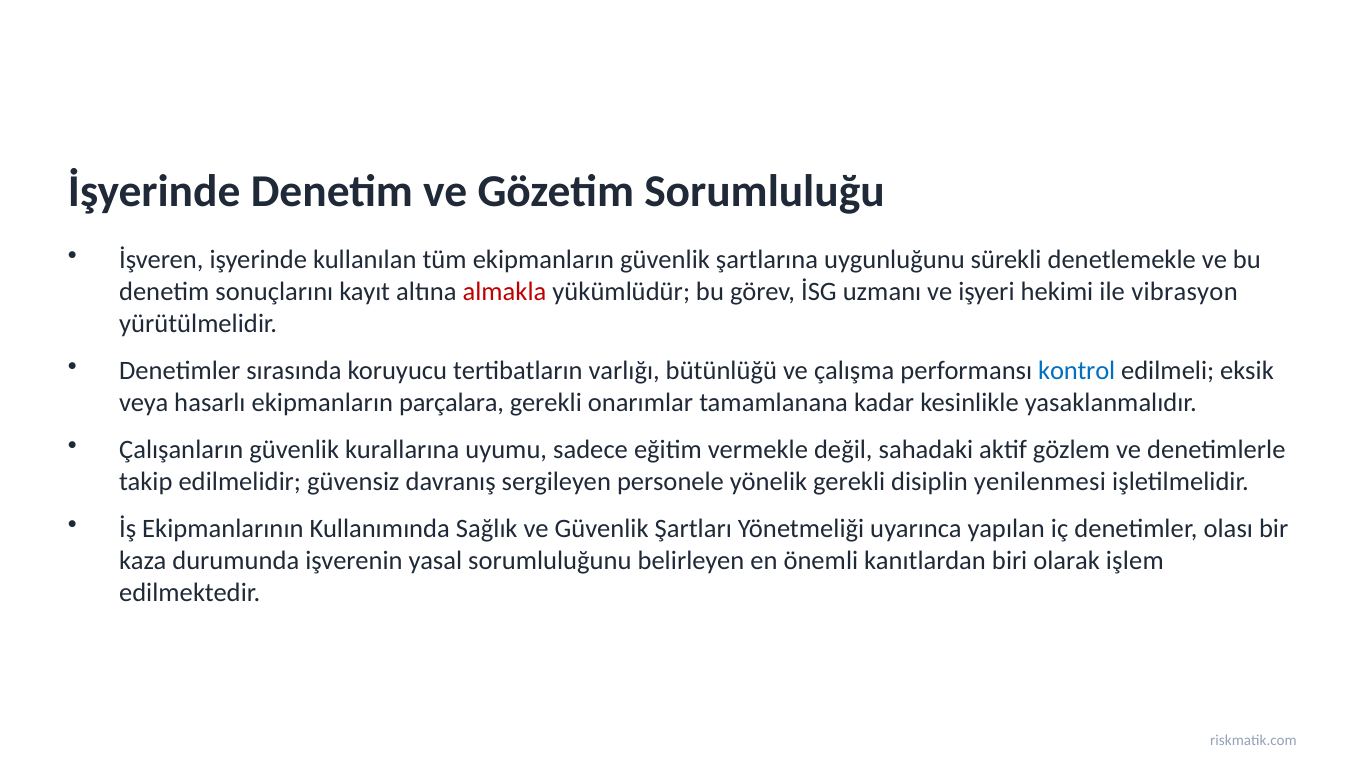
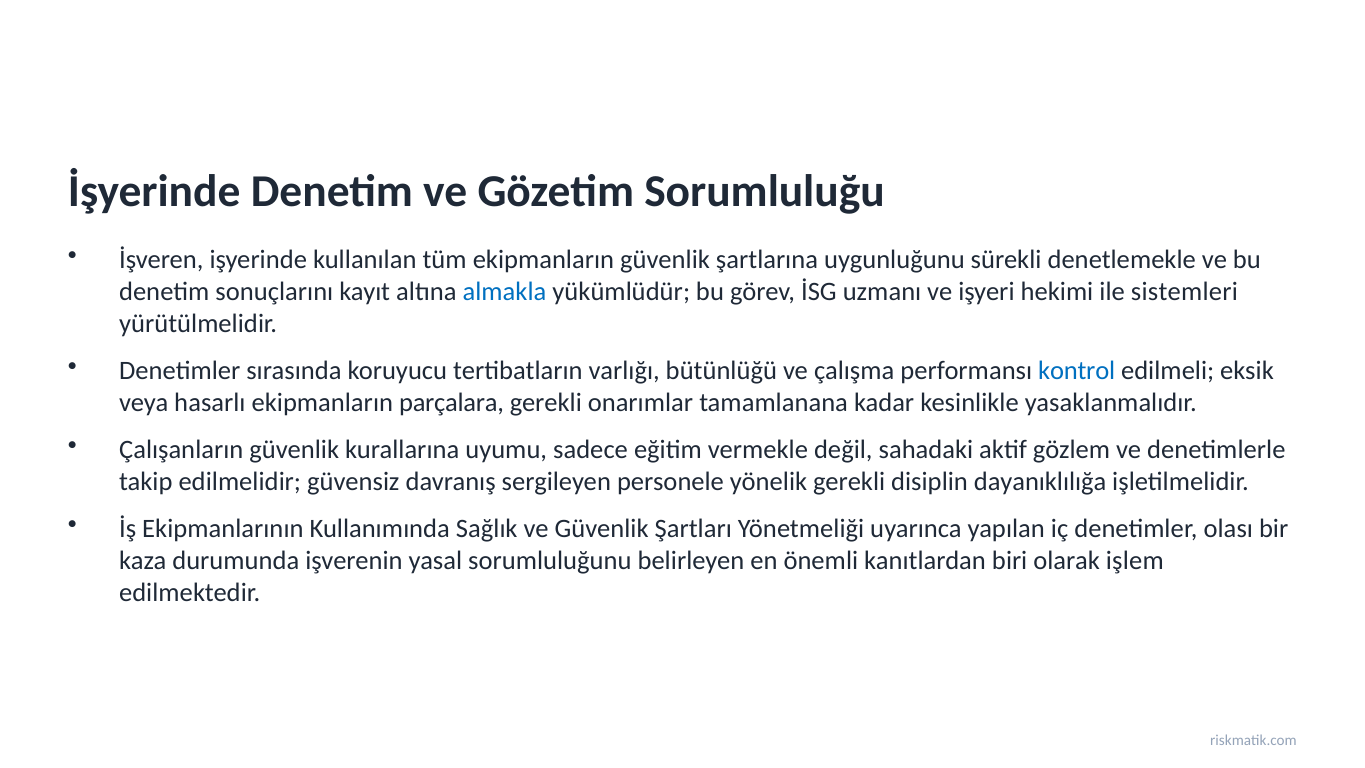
almakla colour: red -> blue
vibrasyon: vibrasyon -> sistemleri
yenilenmesi: yenilenmesi -> dayanıklılığa
